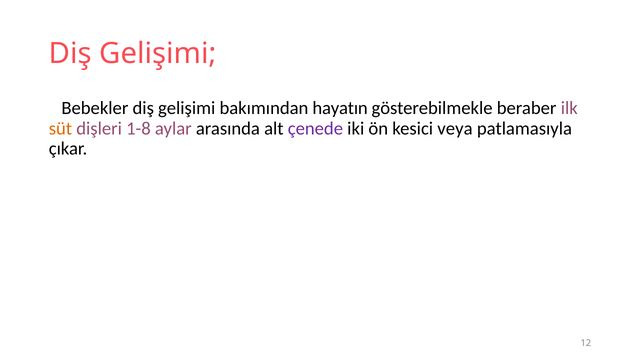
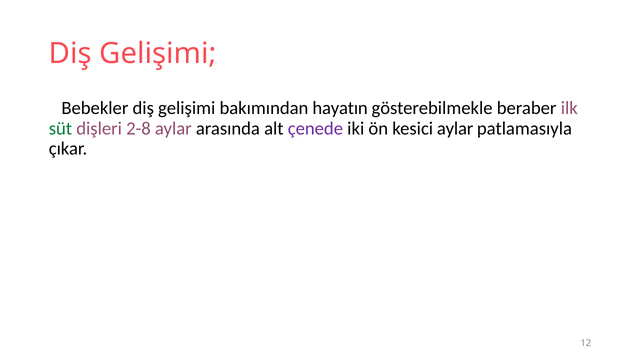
süt colour: orange -> green
1-8: 1-8 -> 2-8
kesici veya: veya -> aylar
